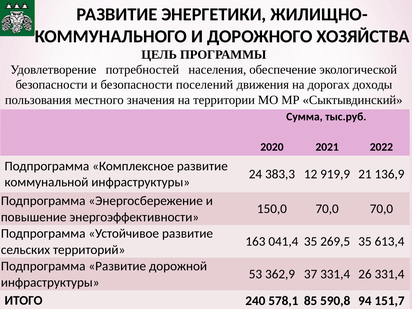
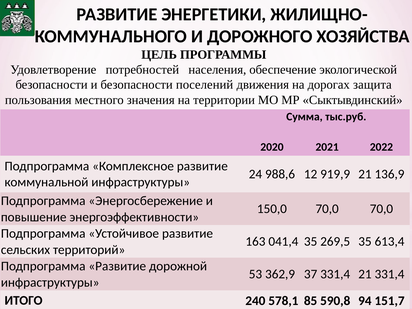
доходы: доходы -> защита
383,3: 383,3 -> 988,6
331,4 26: 26 -> 21
